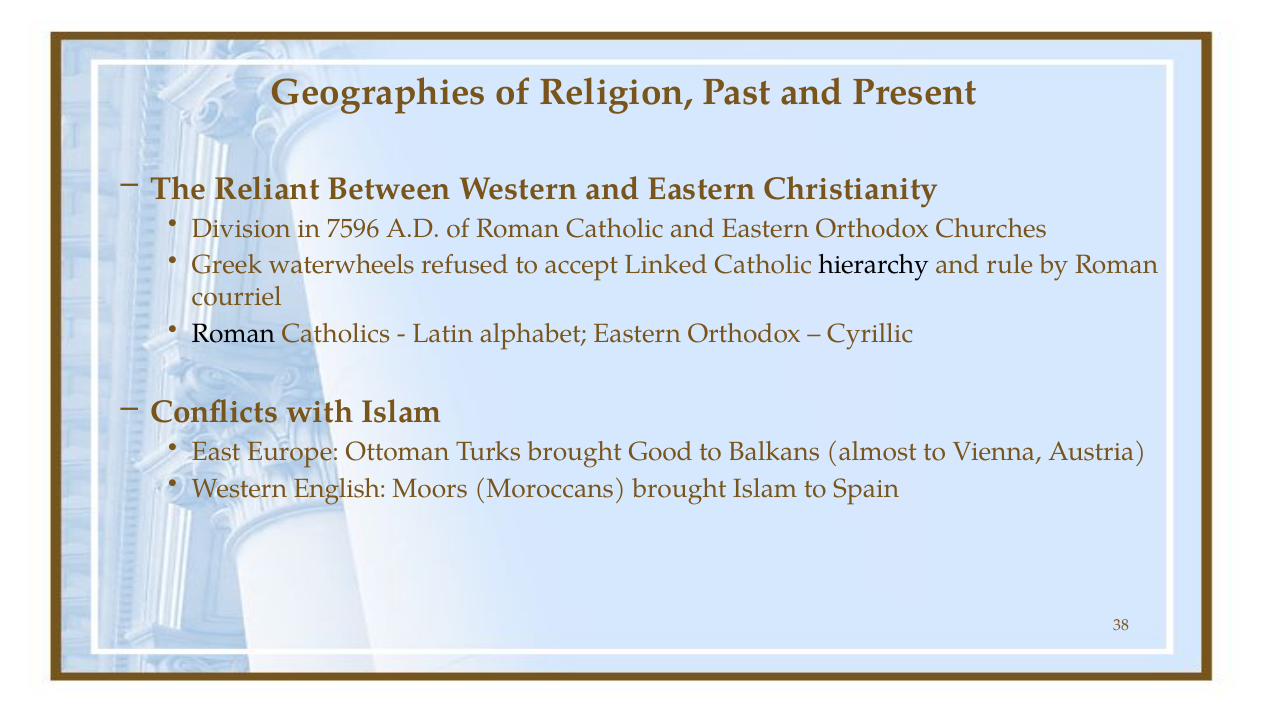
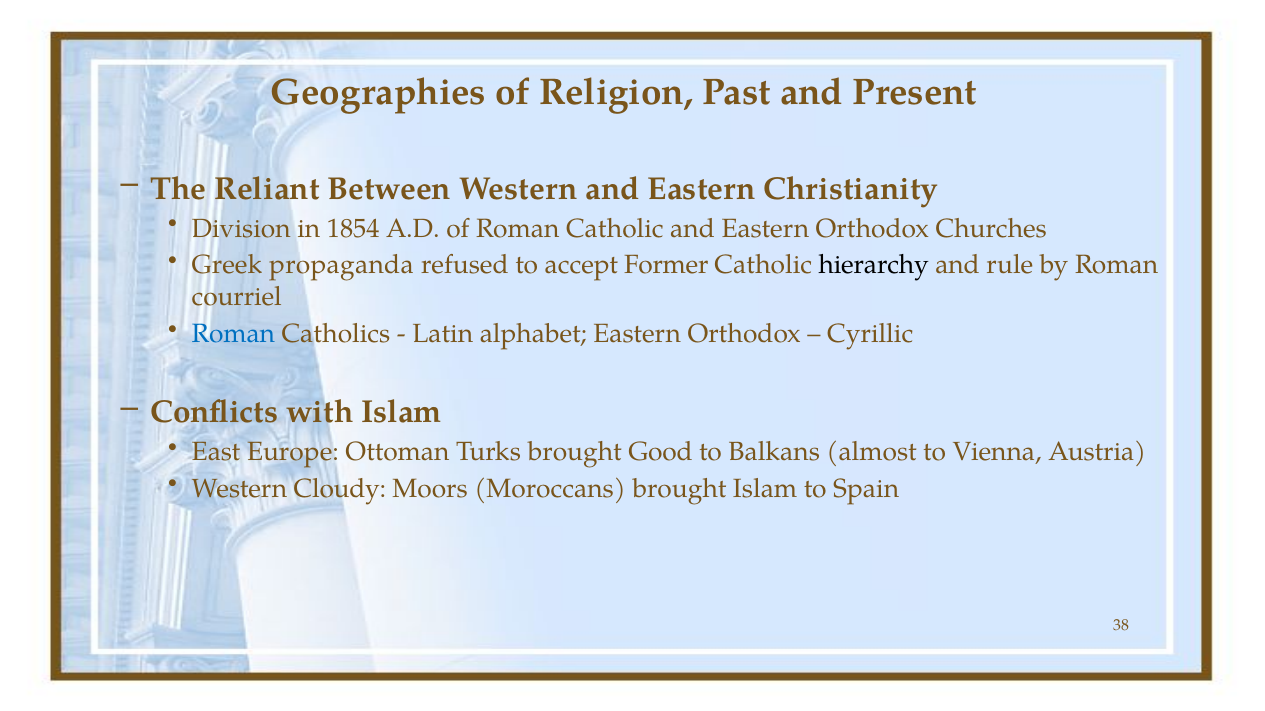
7596: 7596 -> 1854
waterwheels: waterwheels -> propaganda
Linked: Linked -> Former
Roman at (233, 334) colour: black -> blue
English: English -> Cloudy
